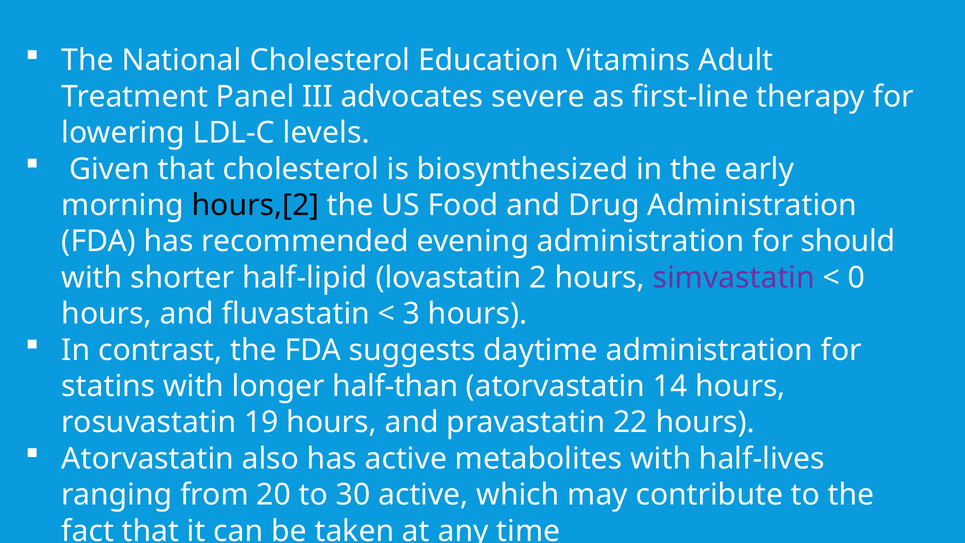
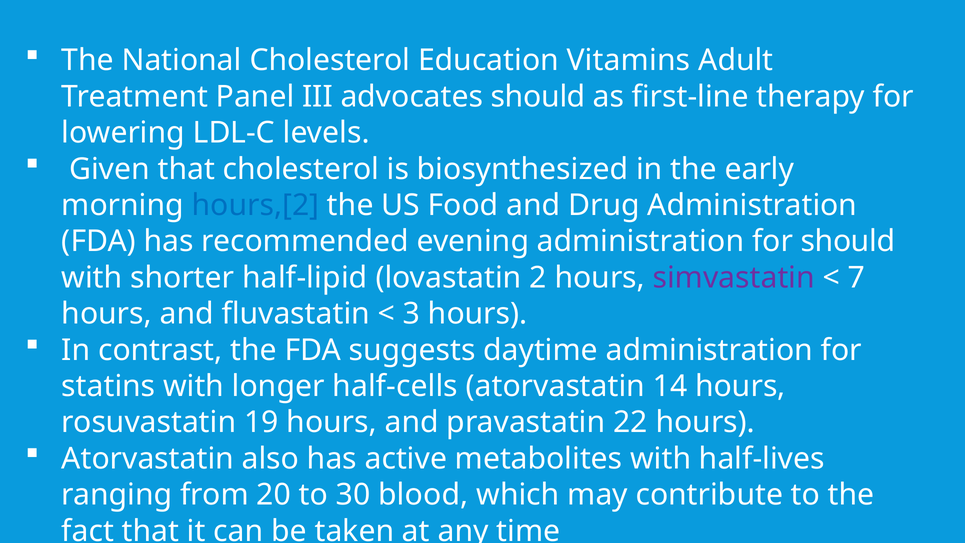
advocates severe: severe -> should
hours,[2 colour: black -> blue
0: 0 -> 7
half-than: half-than -> half-cells
30 active: active -> blood
